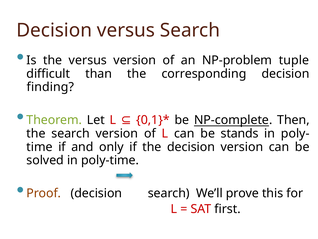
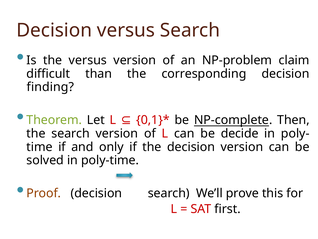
tuple: tuple -> claim
stands: stands -> decide
